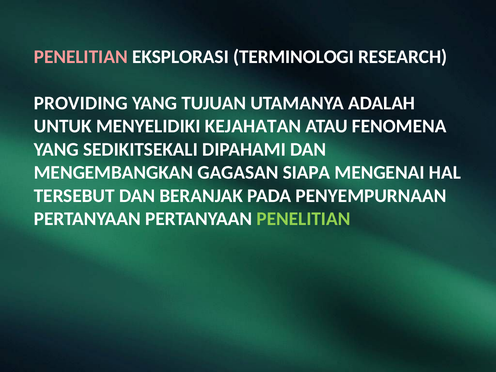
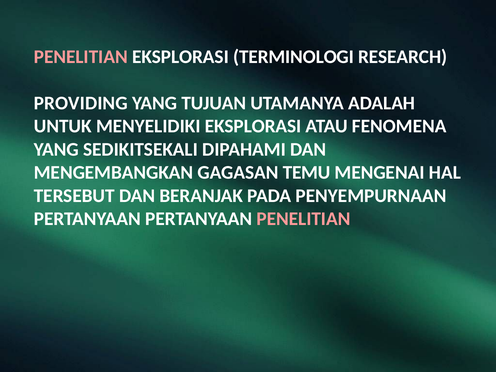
MENYELIDIKI KEJAHATAN: KEJAHATAN -> EKSPLORASI
SIAPA: SIAPA -> TEMU
PENELITIAN at (303, 219) colour: light green -> pink
